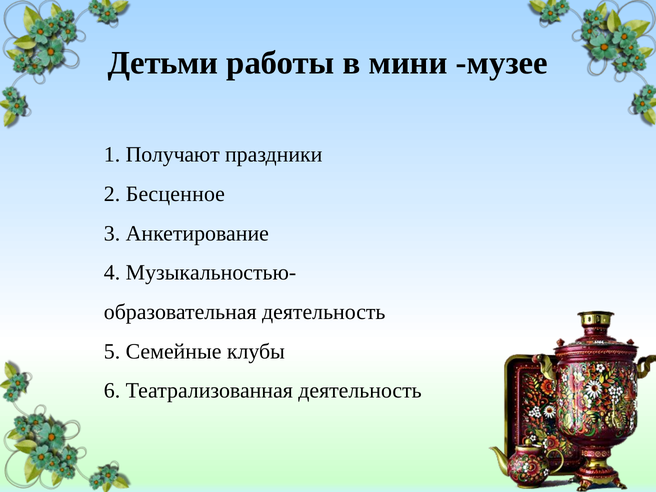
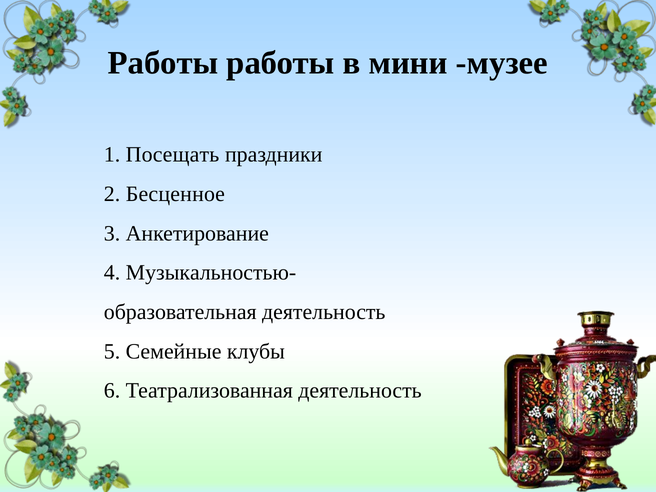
Детьми at (163, 63): Детьми -> Работы
Получают: Получают -> Посещать
